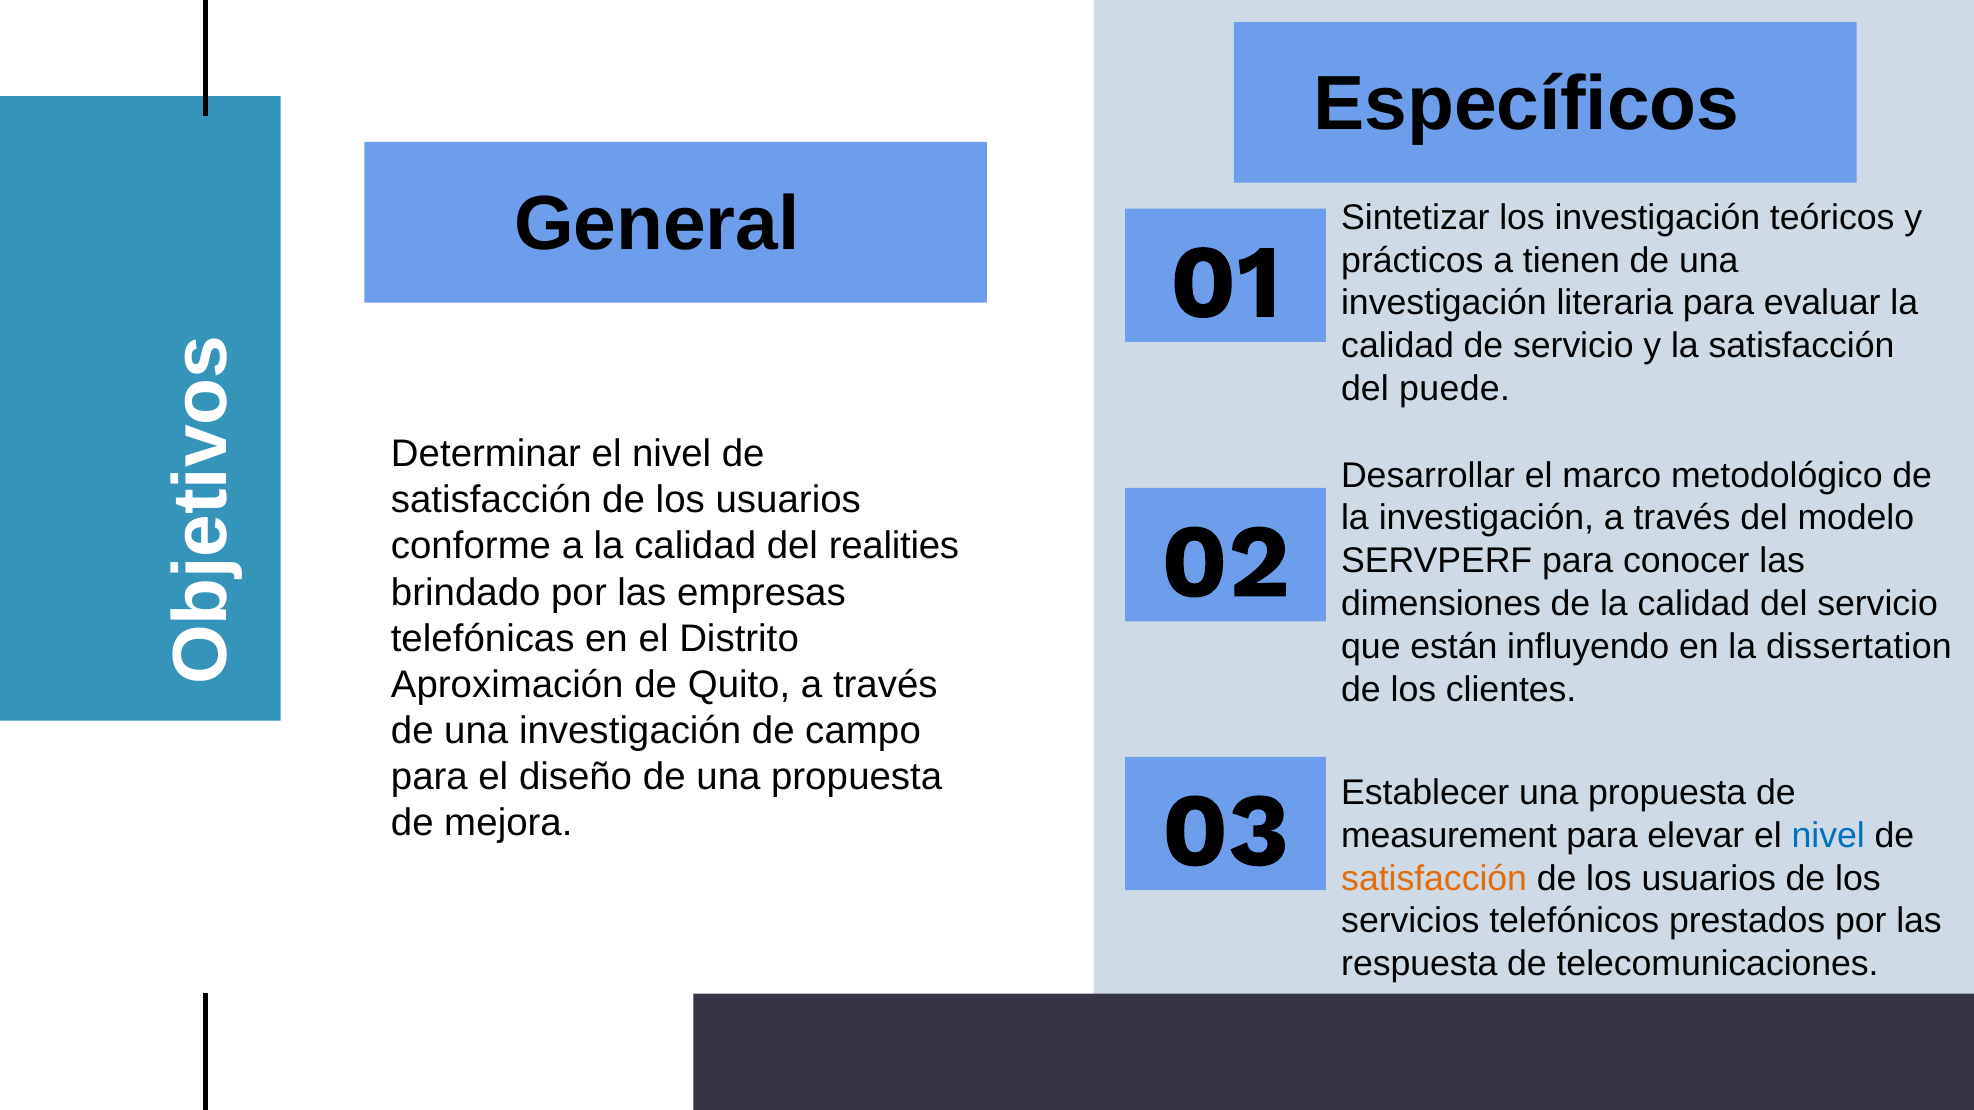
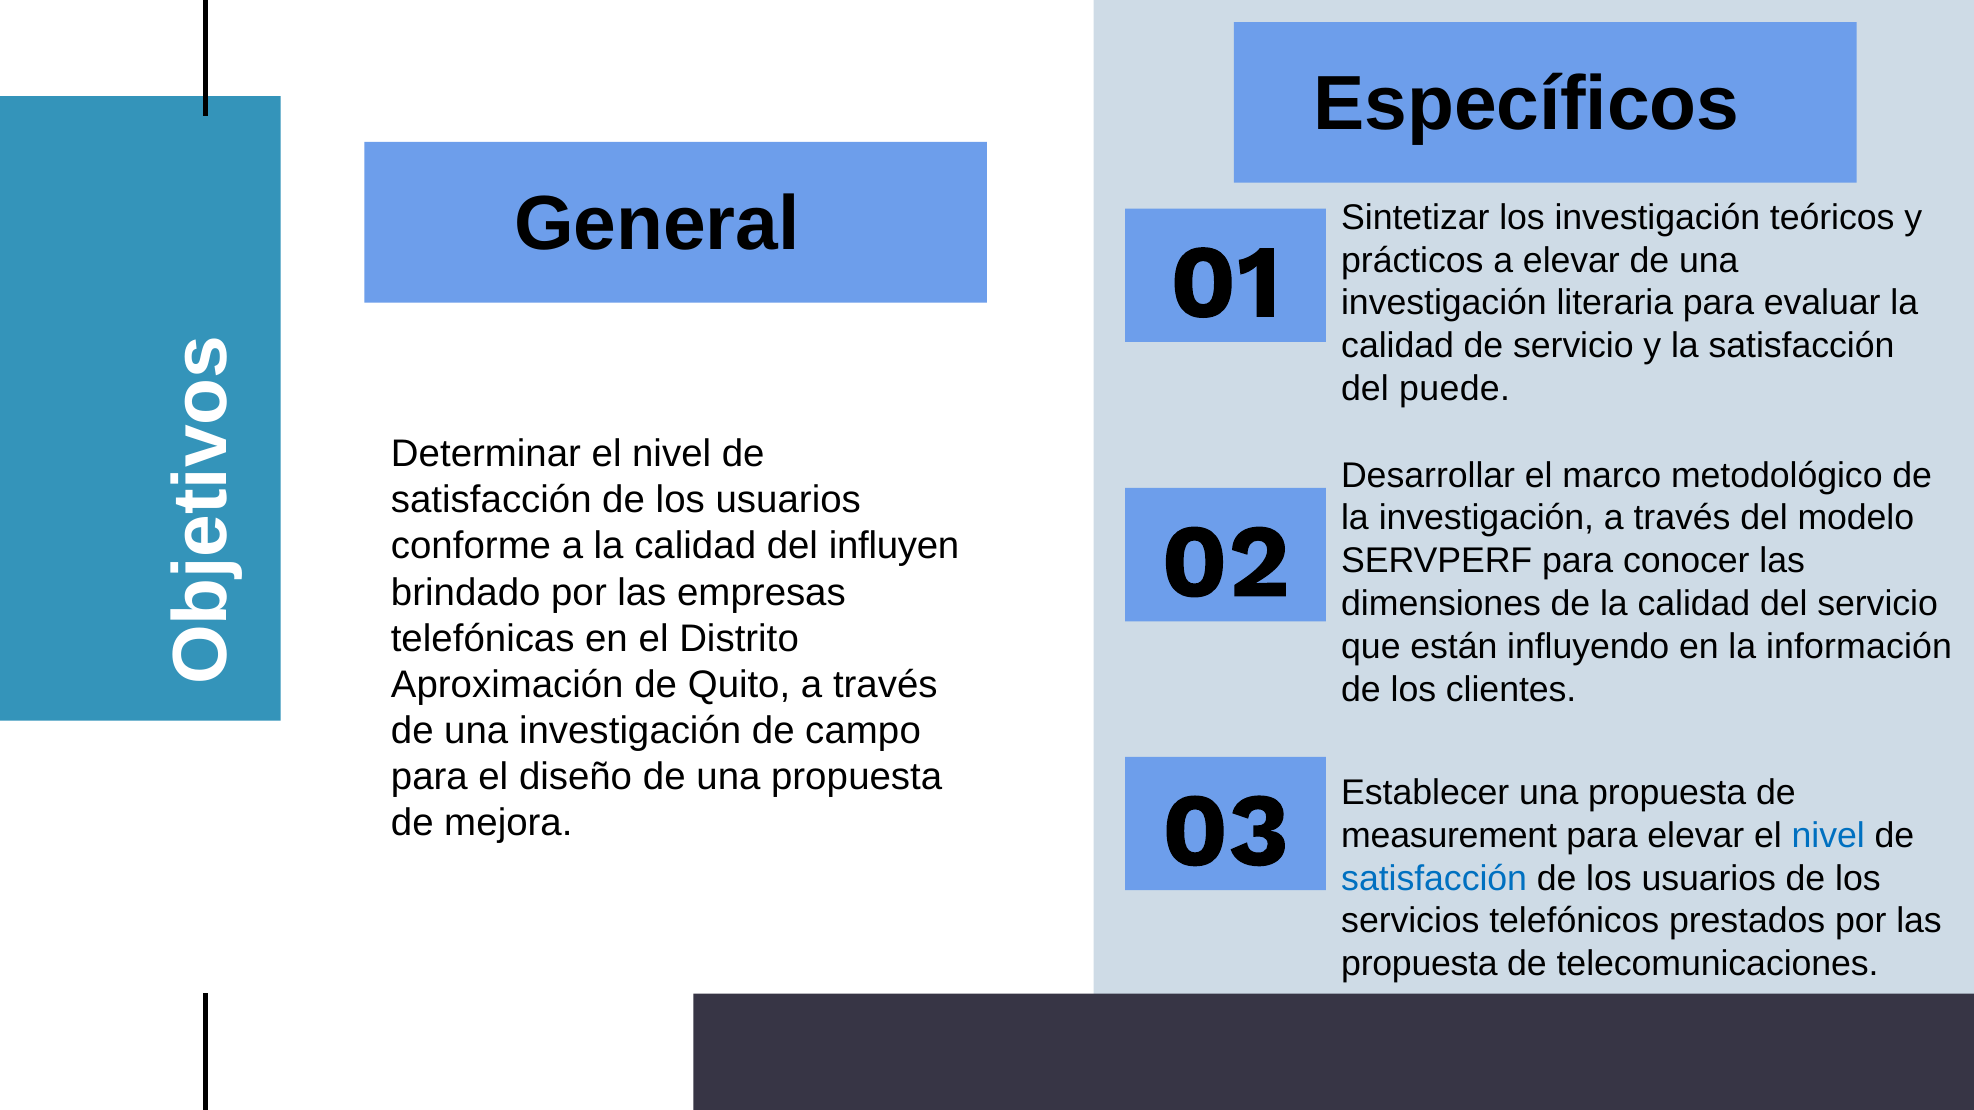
a tienen: tienen -> elevar
realities: realities -> influyen
dissertation: dissertation -> información
satisfacción at (1434, 879) colour: orange -> blue
respuesta at (1419, 964): respuesta -> propuesta
